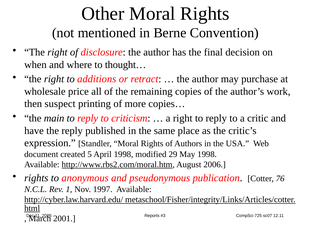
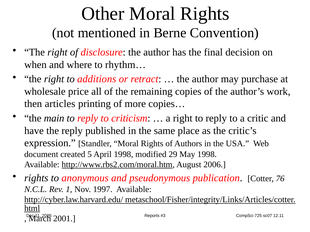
thought…: thought… -> rhythm…
suspect: suspect -> articles
